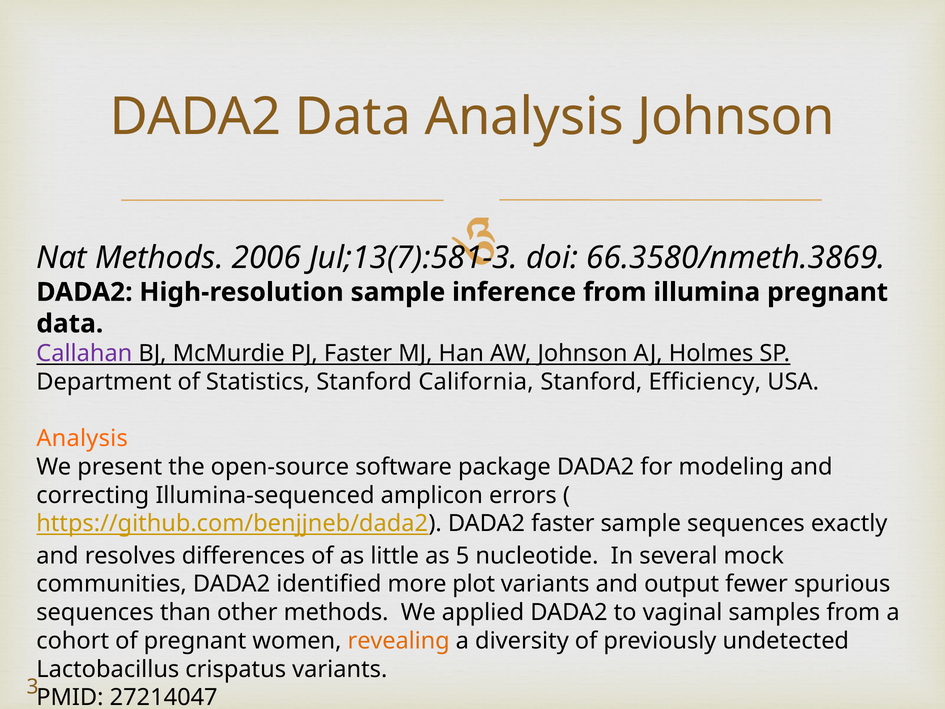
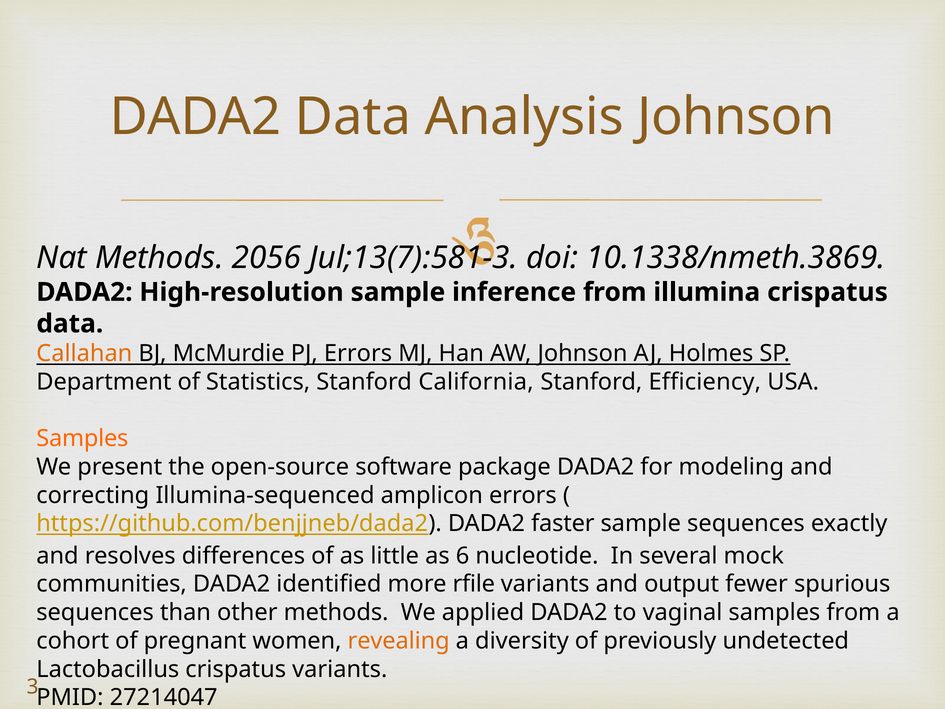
2006: 2006 -> 2056
66.3580/nmeth.3869: 66.3580/nmeth.3869 -> 10.1338/nmeth.3869
illumina pregnant: pregnant -> crispatus
Callahan colour: purple -> orange
PJ Faster: Faster -> Errors
Analysis at (82, 438): Analysis -> Samples
5: 5 -> 6
plot: plot -> rfile
